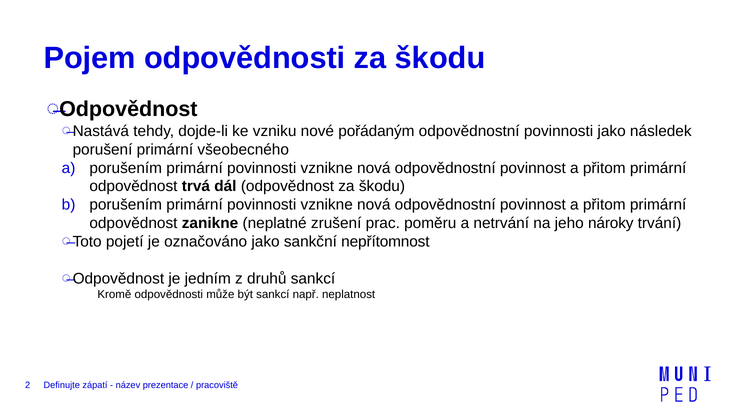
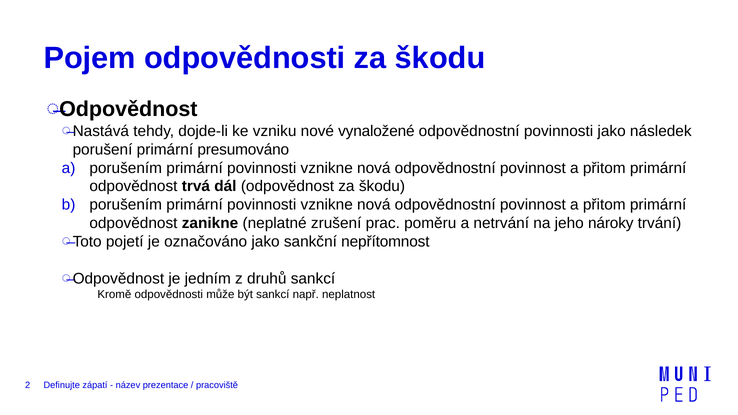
pořádaným: pořádaným -> vynaložené
všeobecného: všeobecného -> presumováno
